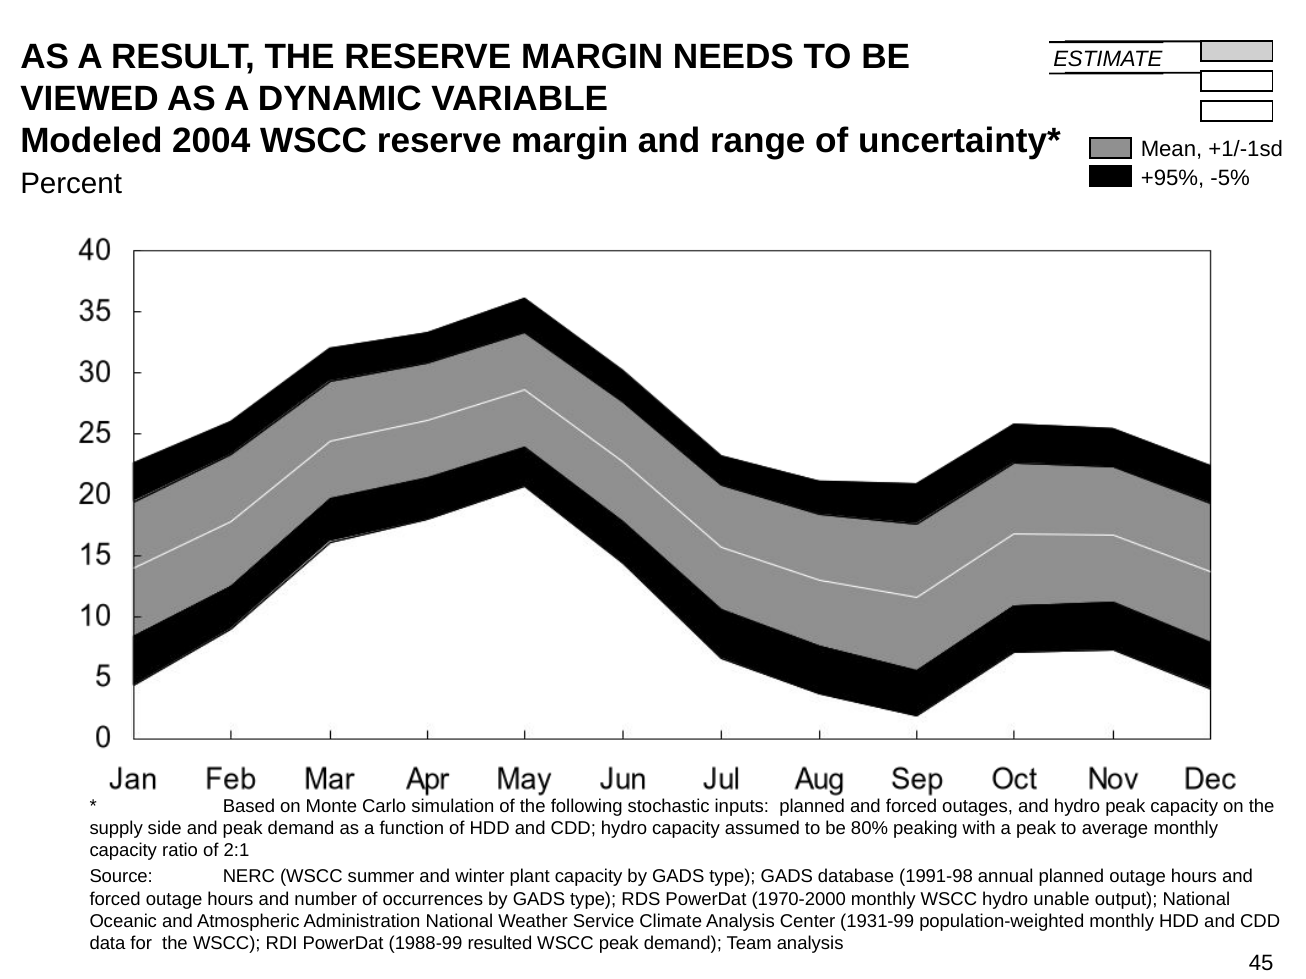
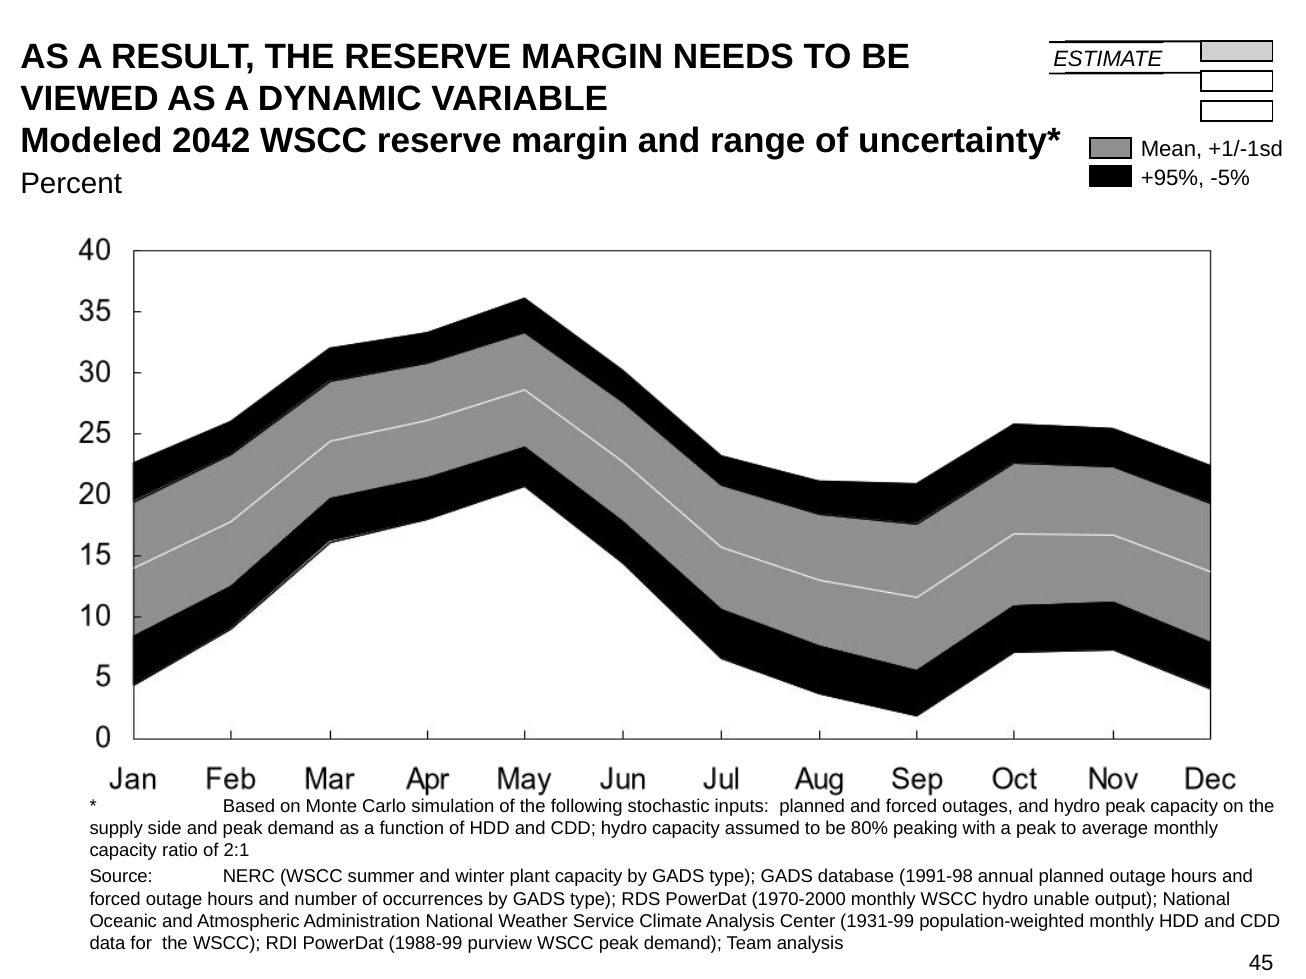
2004: 2004 -> 2042
resulted: resulted -> purview
